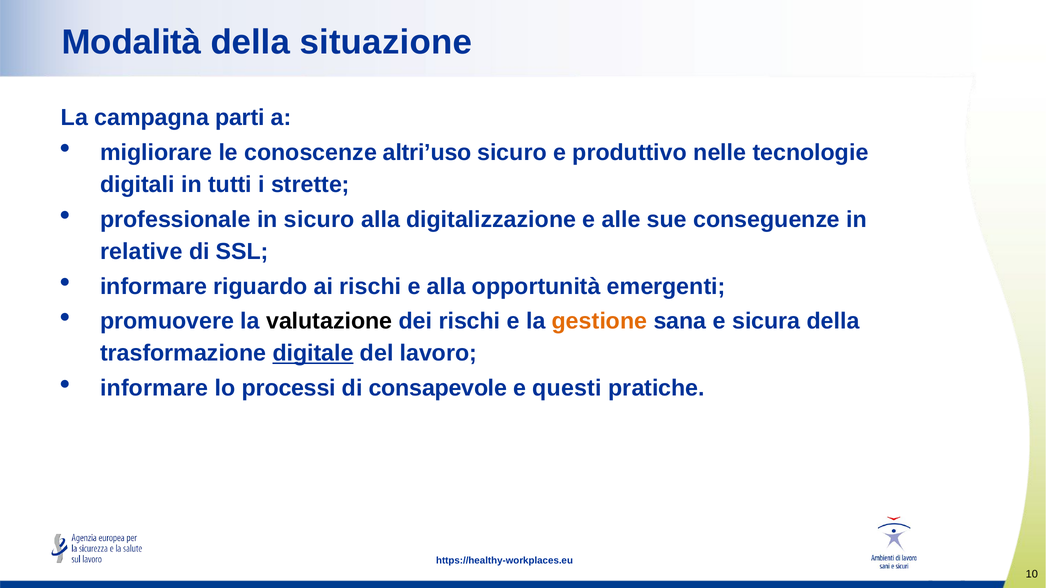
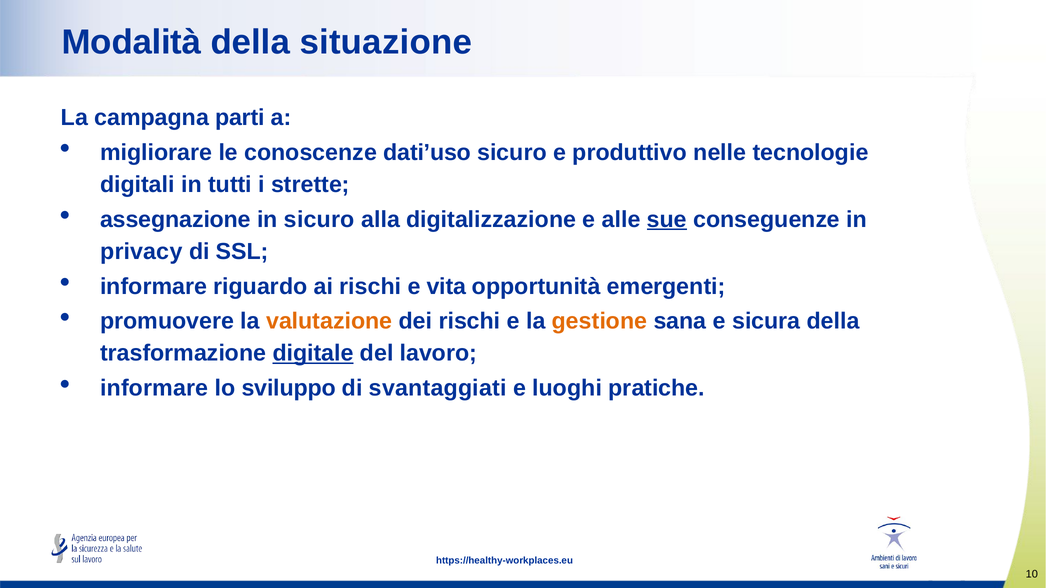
altri’uso: altri’uso -> dati’uso
professionale: professionale -> assegnazione
sue underline: none -> present
relative: relative -> privacy
e alla: alla -> vita
valutazione colour: black -> orange
processi: processi -> sviluppo
consapevole: consapevole -> svantaggiati
questi: questi -> luoghi
